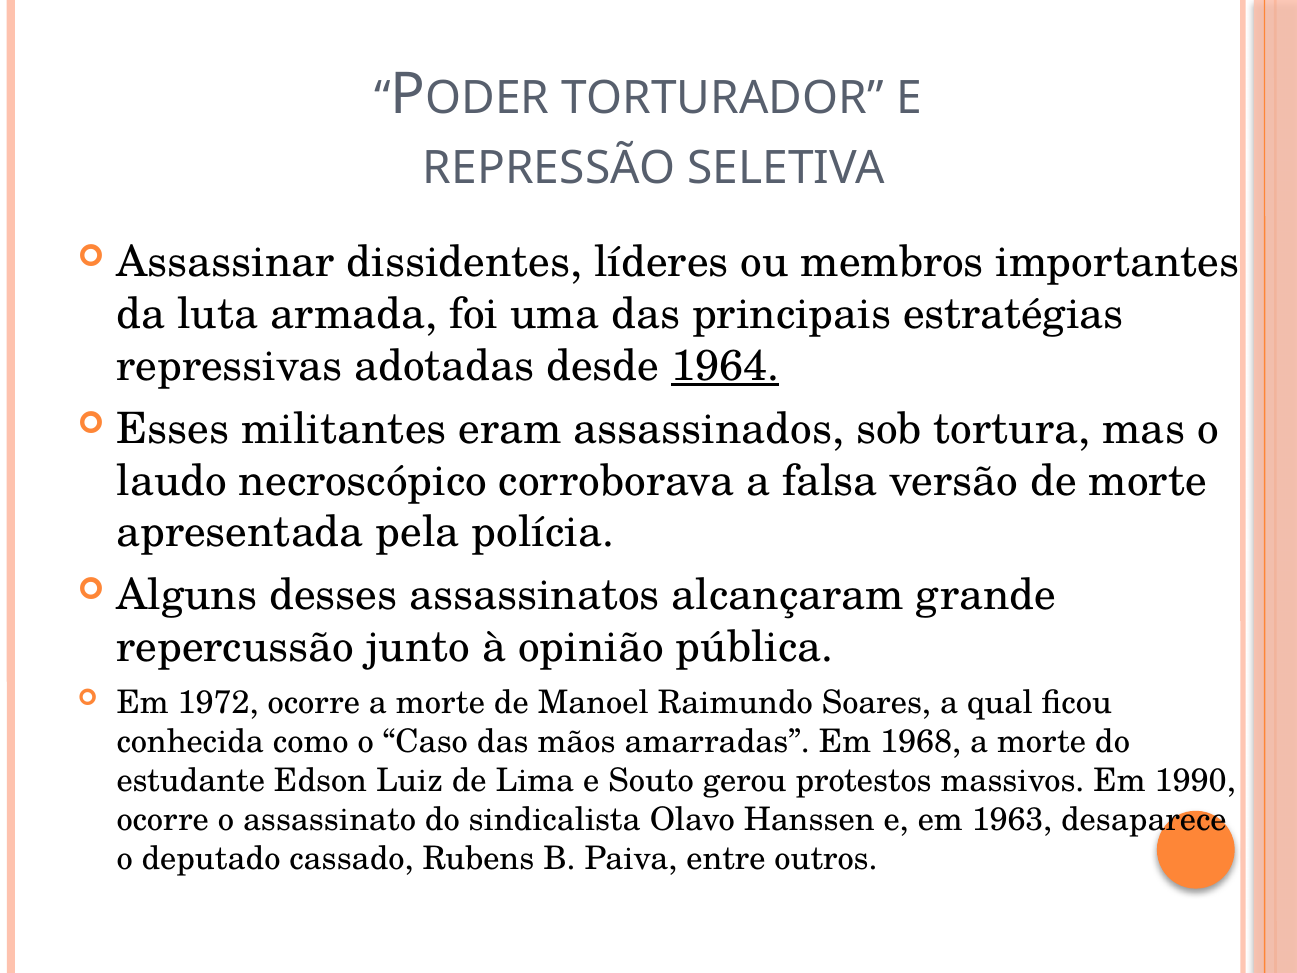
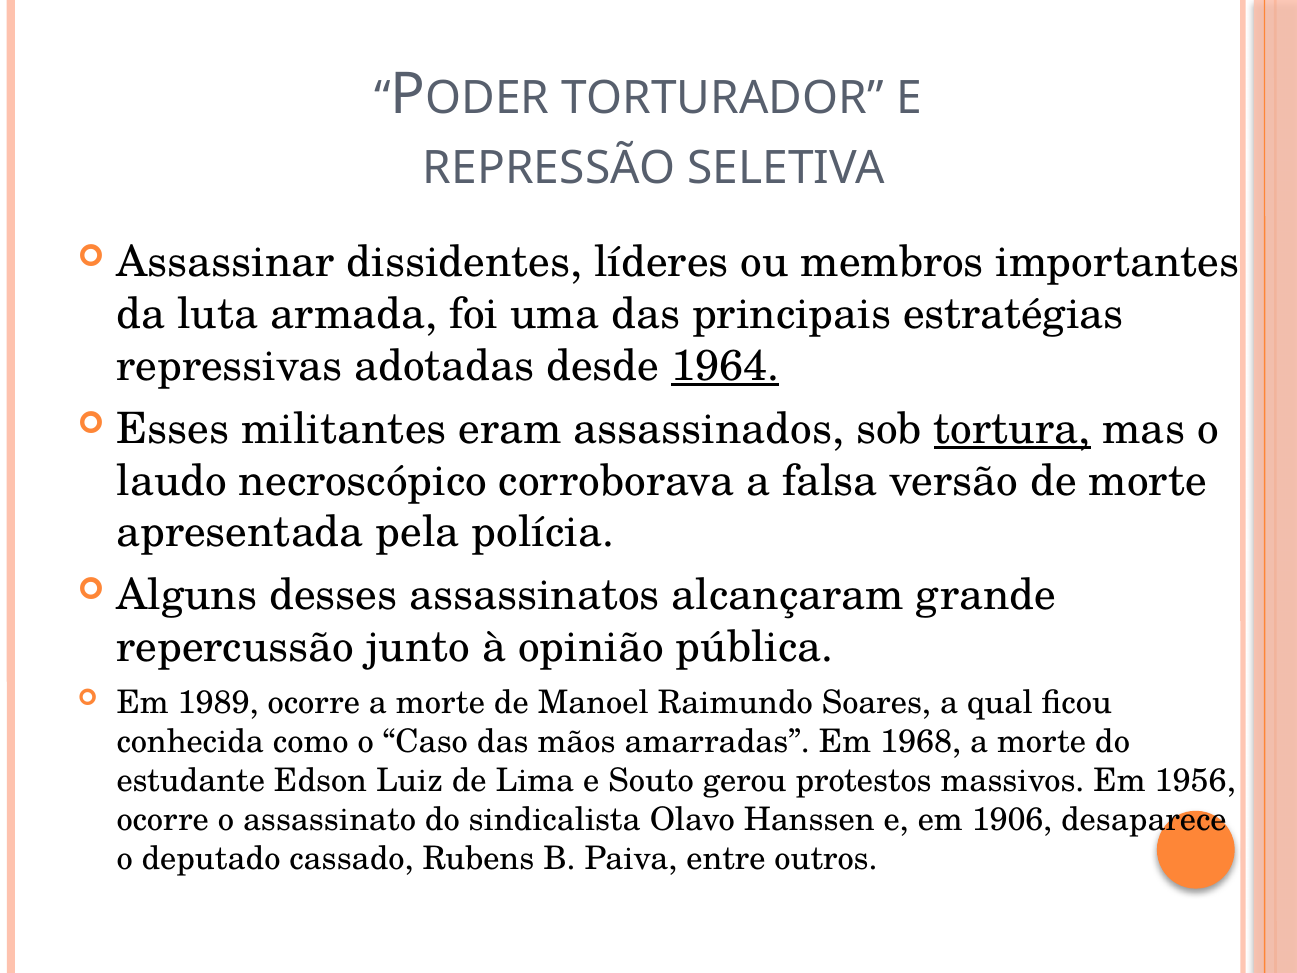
tortura underline: none -> present
1972: 1972 -> 1989
1990: 1990 -> 1956
1963: 1963 -> 1906
